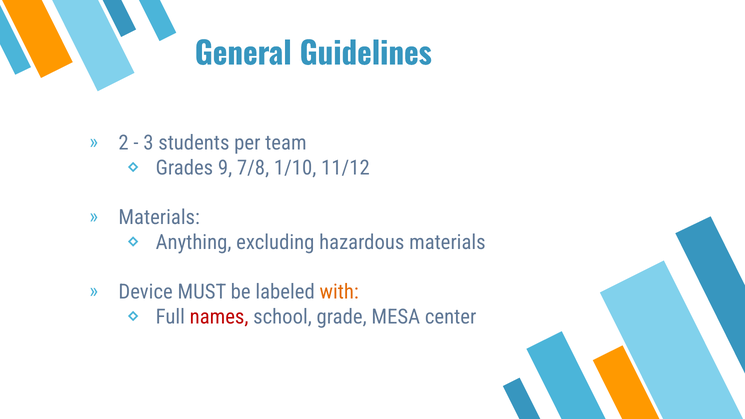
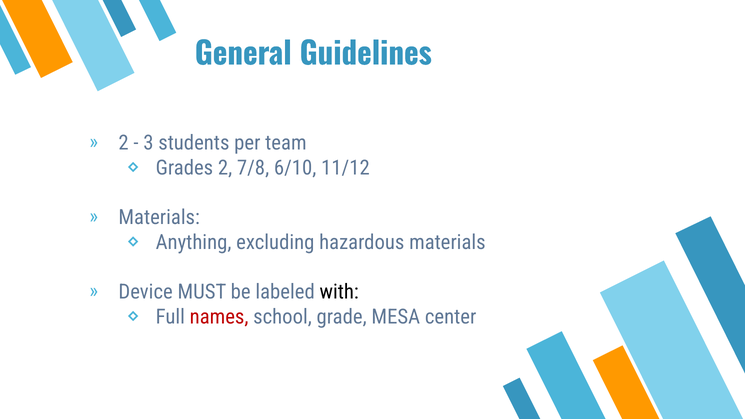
Grades 9: 9 -> 2
1/10: 1/10 -> 6/10
with colour: orange -> black
